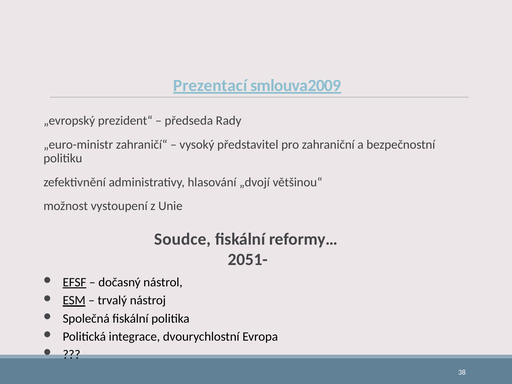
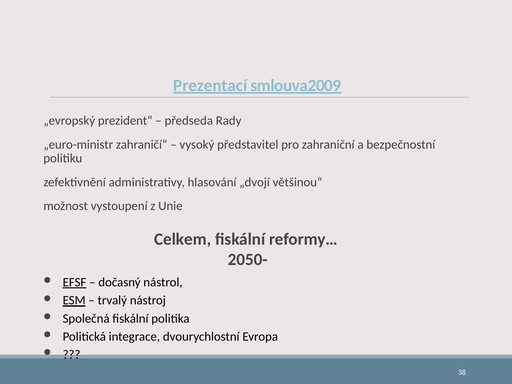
Soudce: Soudce -> Celkem
2051-: 2051- -> 2050-
